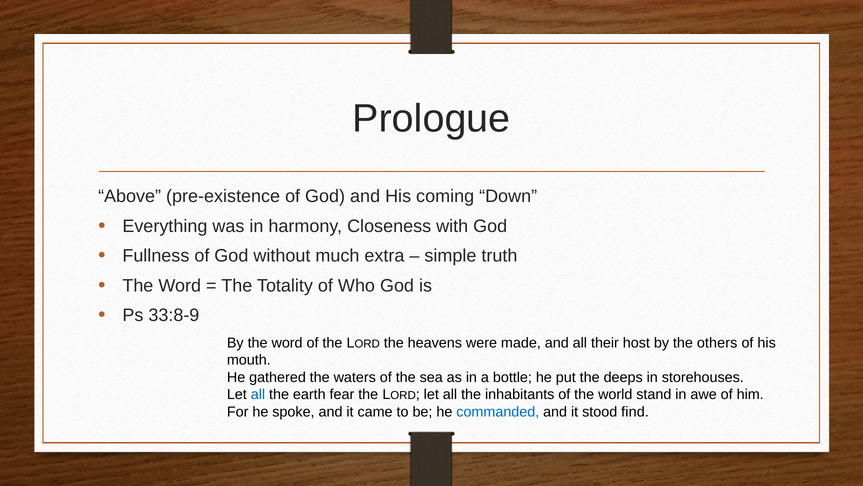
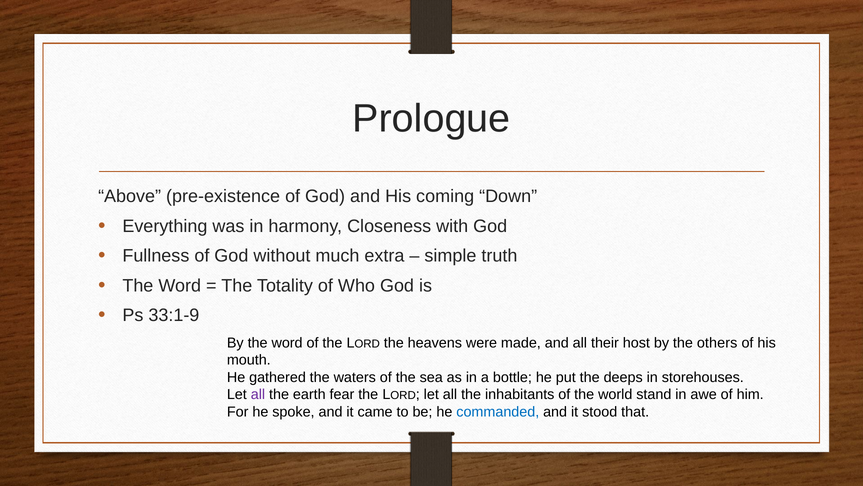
33:8-9: 33:8-9 -> 33:1-9
all at (258, 394) colour: blue -> purple
find: find -> that
